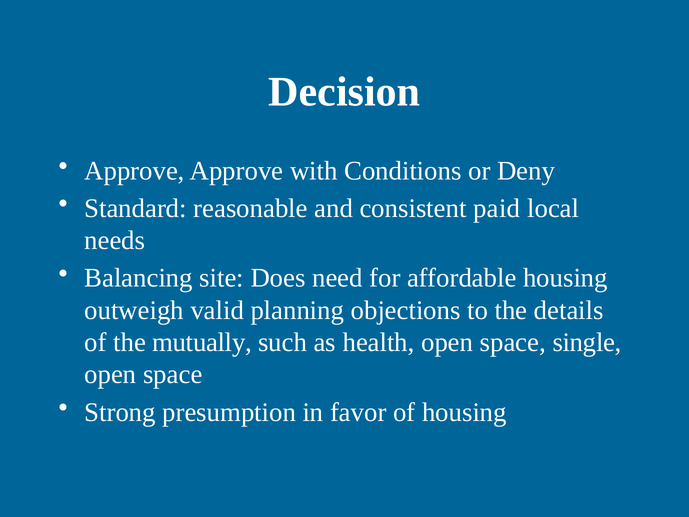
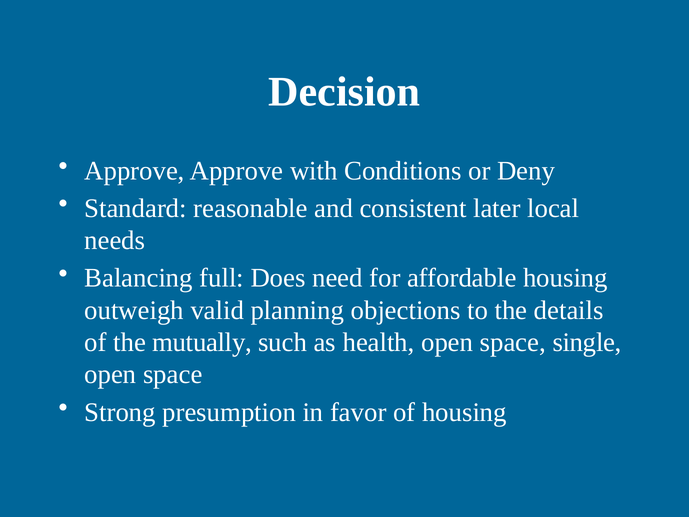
paid: paid -> later
site: site -> full
